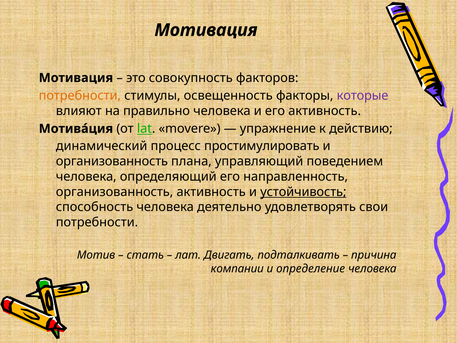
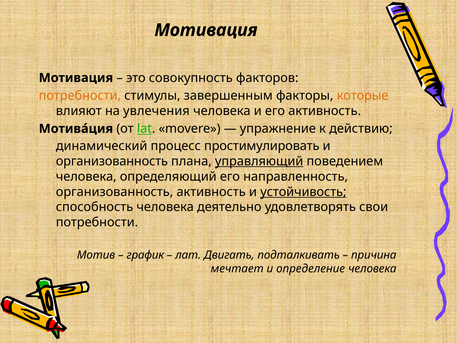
освещенность: освещенность -> завершенным
которые colour: purple -> orange
правильно: правильно -> увлечения
управляющий underline: none -> present
стать: стать -> график
компании: компании -> мечтает
